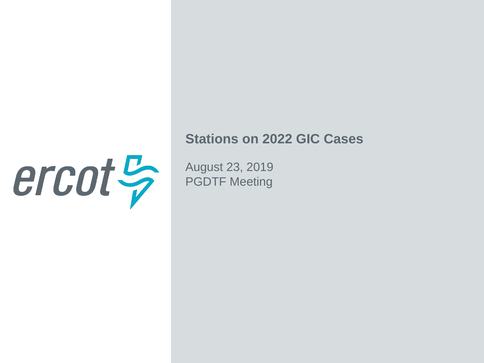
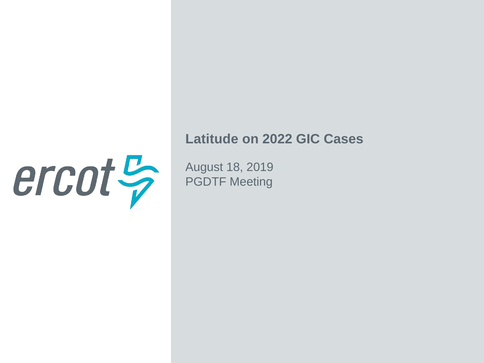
Stations: Stations -> Latitude
23: 23 -> 18
